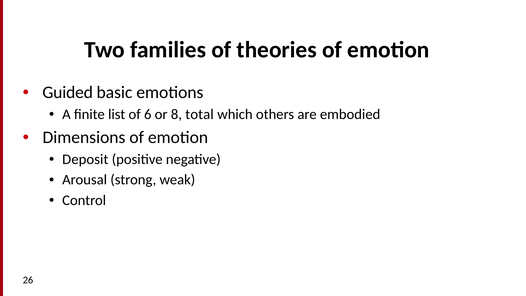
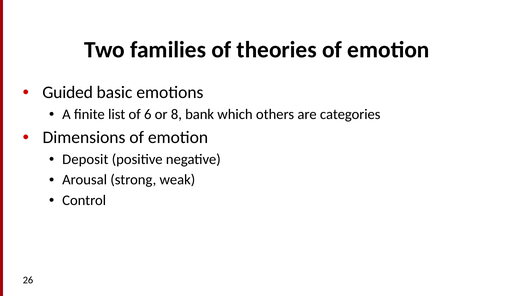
total: total -> bank
embodied: embodied -> categories
